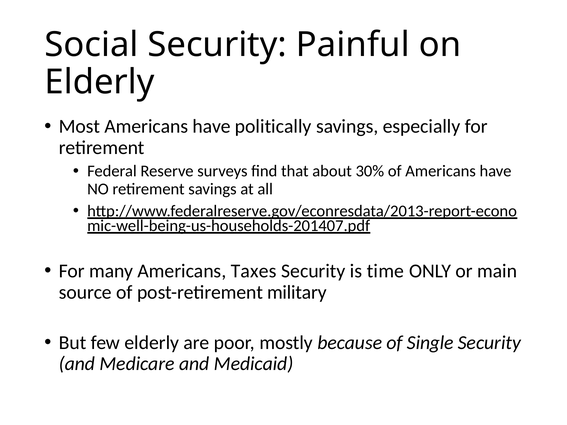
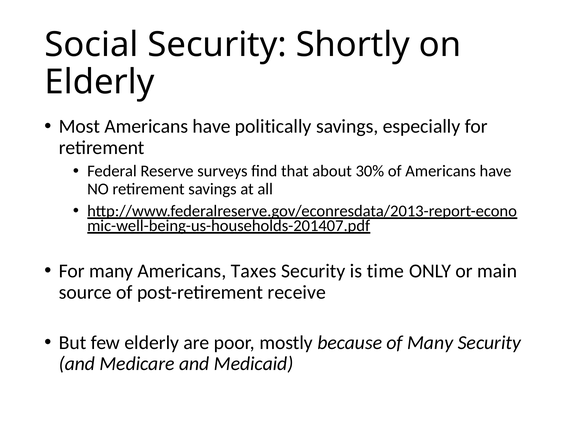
Painful: Painful -> Shortly
military: military -> receive
of Single: Single -> Many
